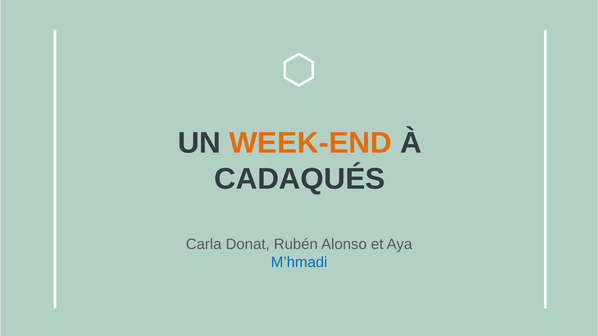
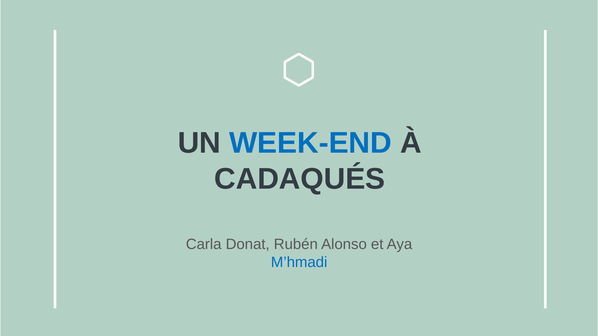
WEEK-END colour: orange -> blue
